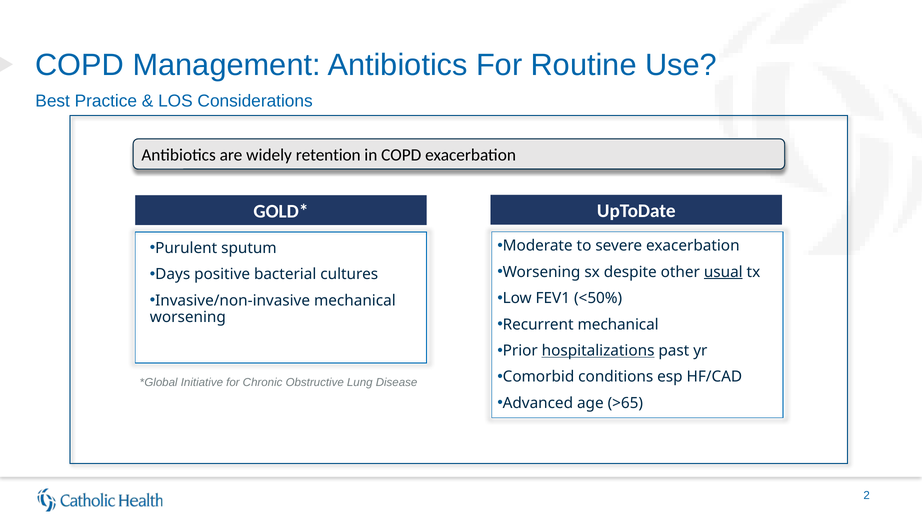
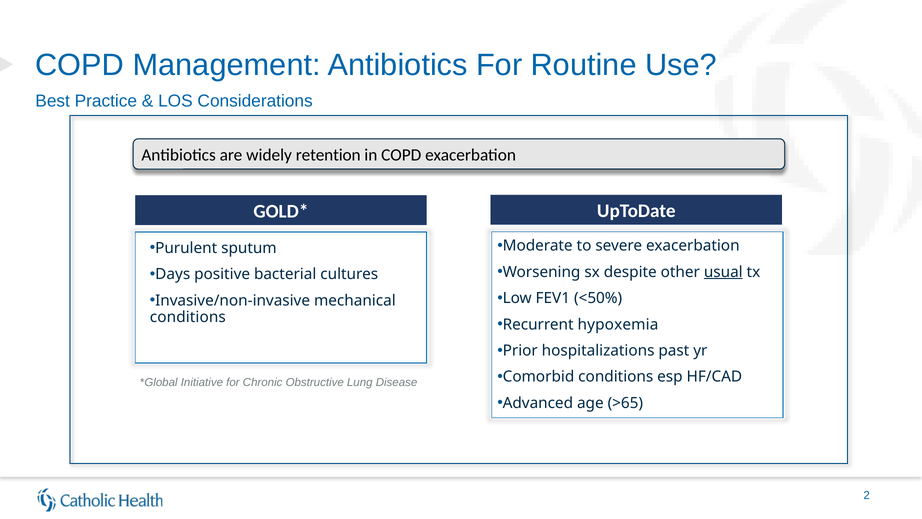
worsening at (188, 317): worsening -> conditions
Recurrent mechanical: mechanical -> hypoxemia
hospitalizations underline: present -> none
